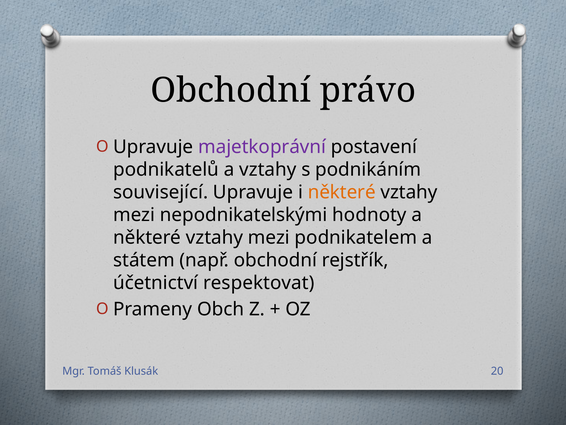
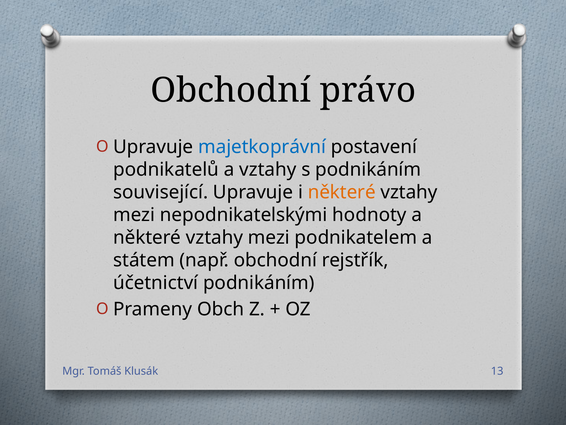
majetkoprávní colour: purple -> blue
účetnictví respektovat: respektovat -> podnikáním
20: 20 -> 13
